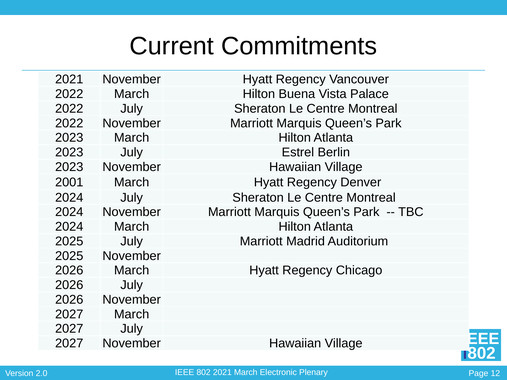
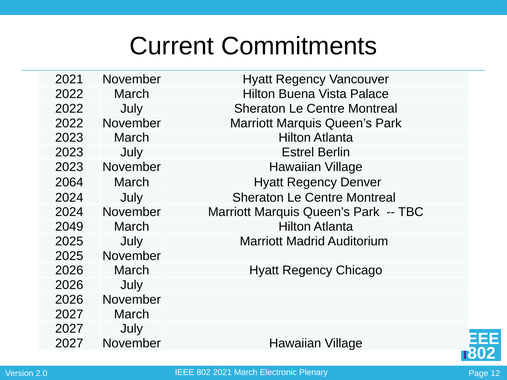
2001: 2001 -> 2064
2024 at (69, 227): 2024 -> 2049
